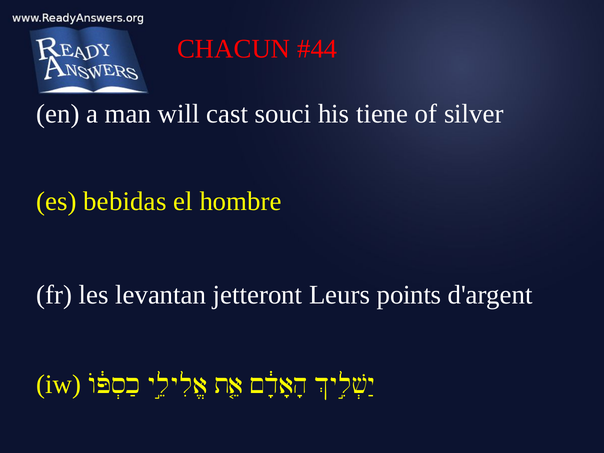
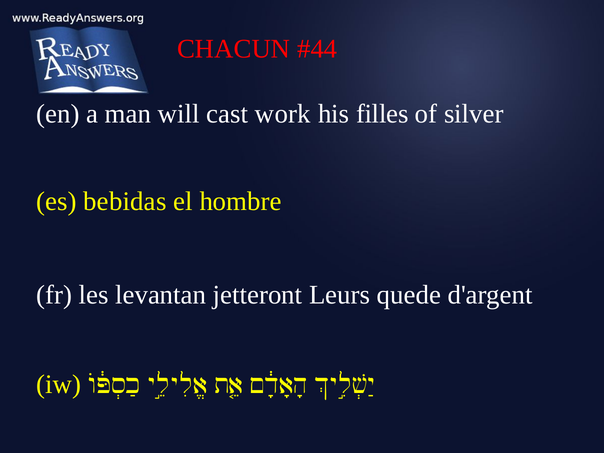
souci: souci -> work
tiene: tiene -> filles
points: points -> quede
